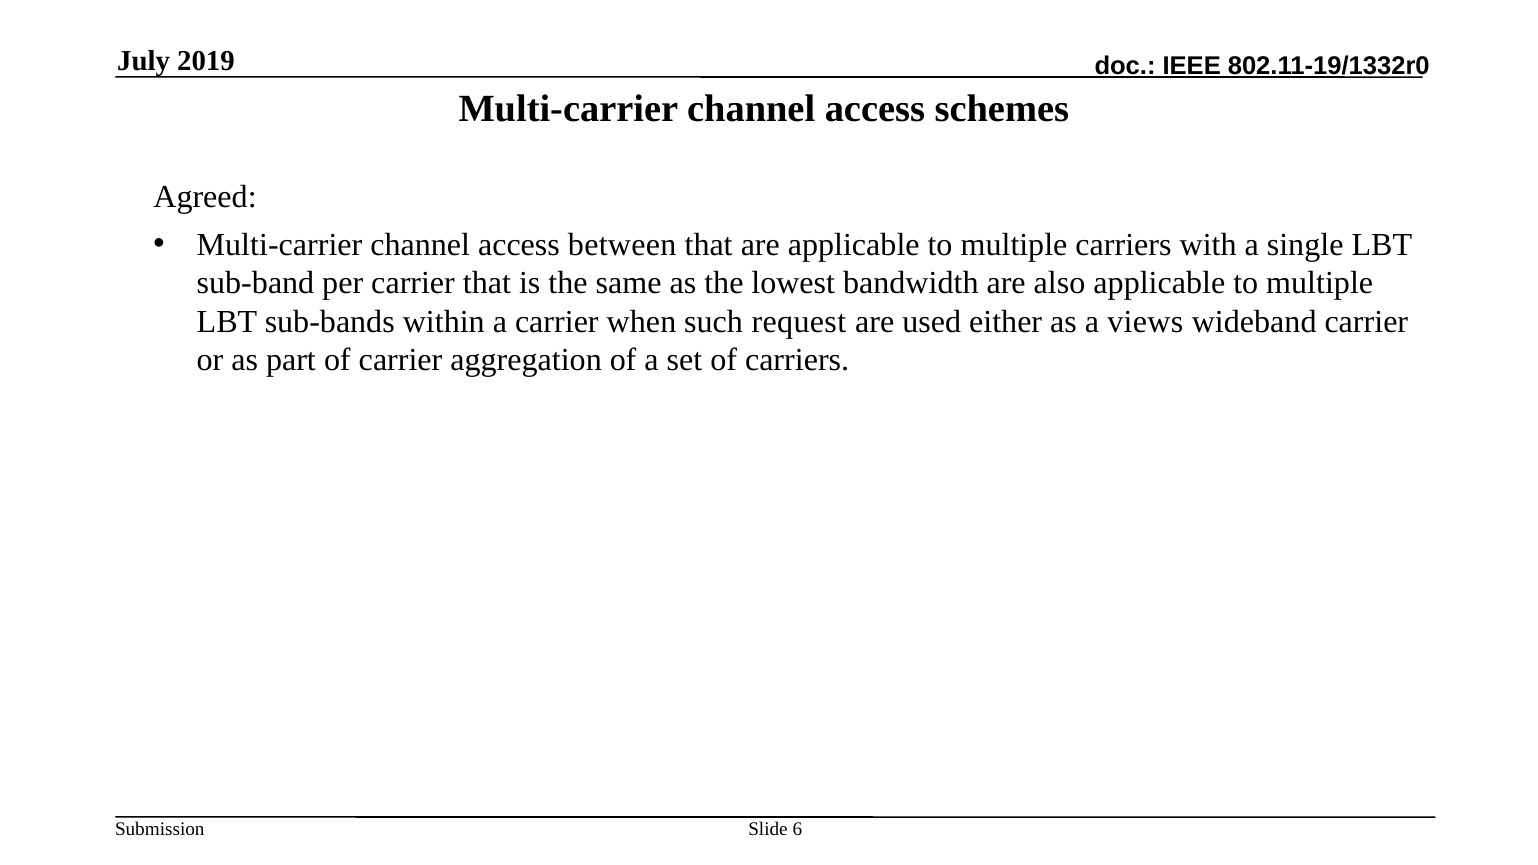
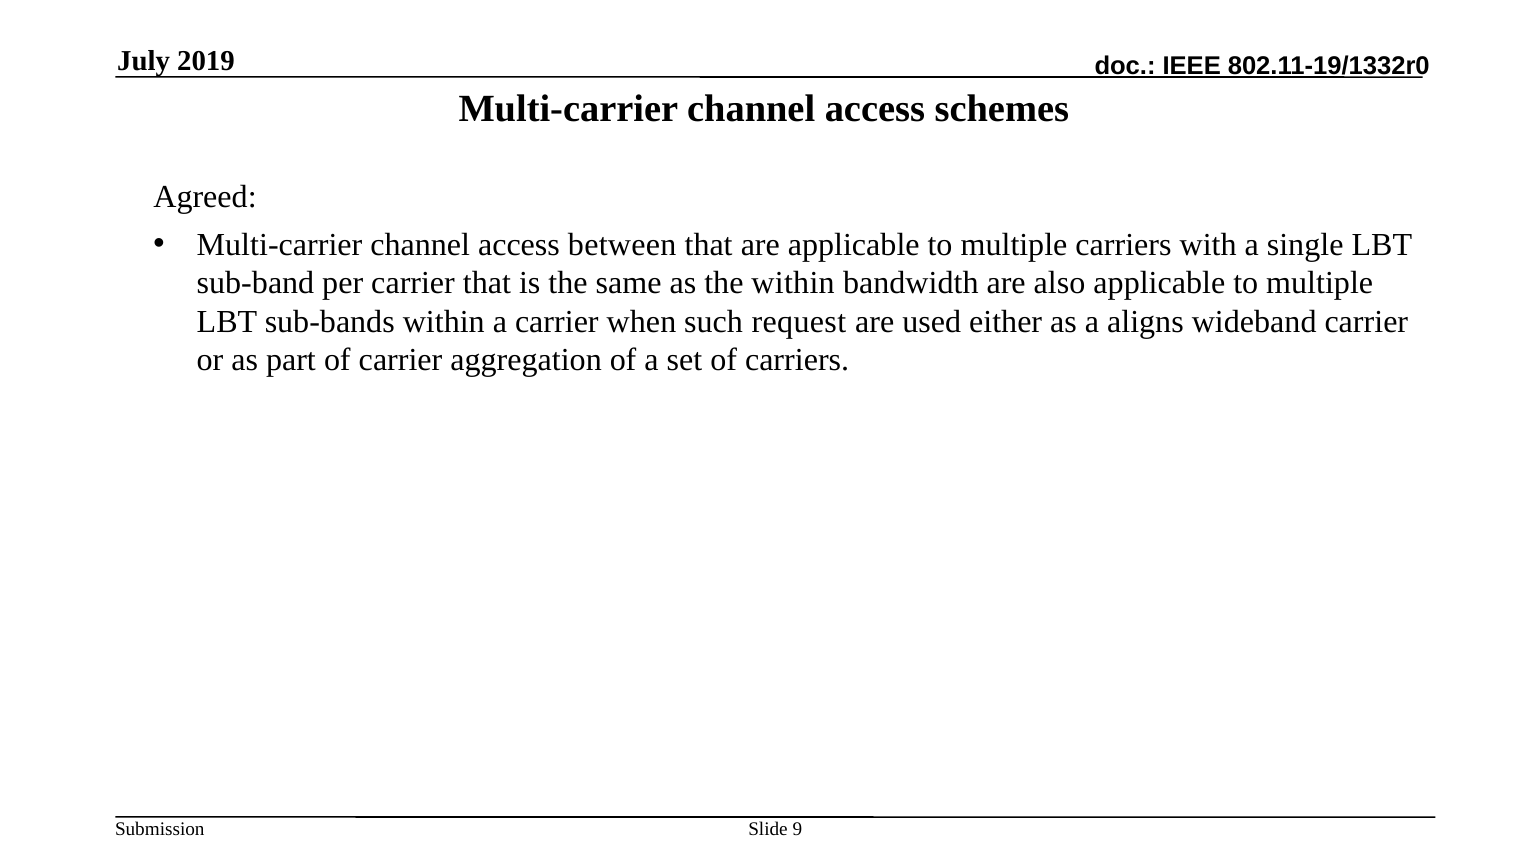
the lowest: lowest -> within
views: views -> aligns
6: 6 -> 9
